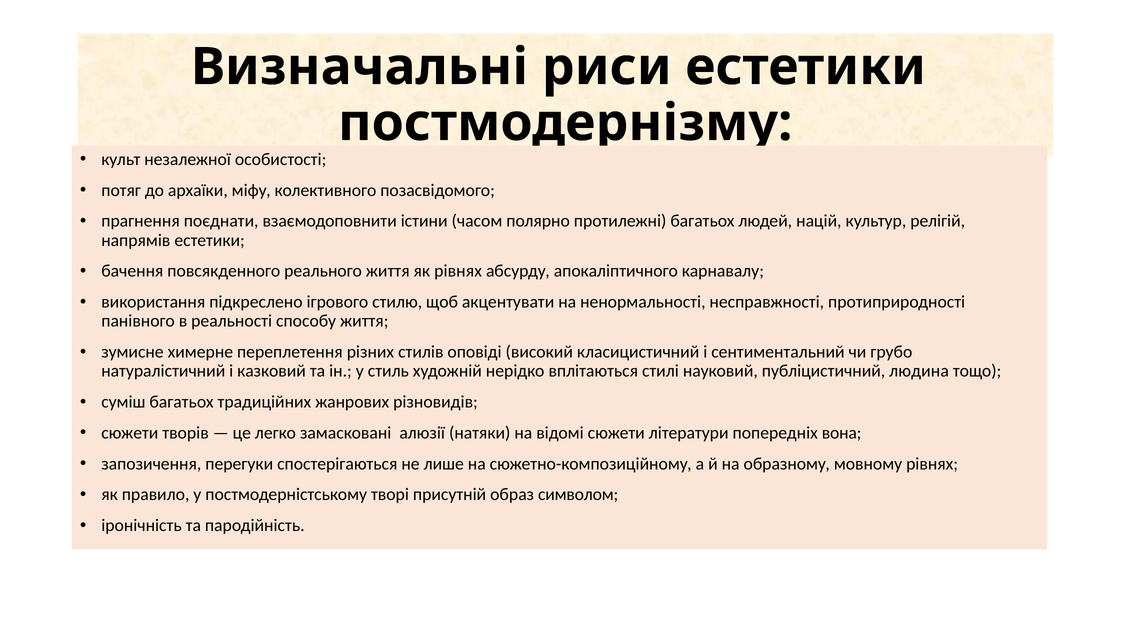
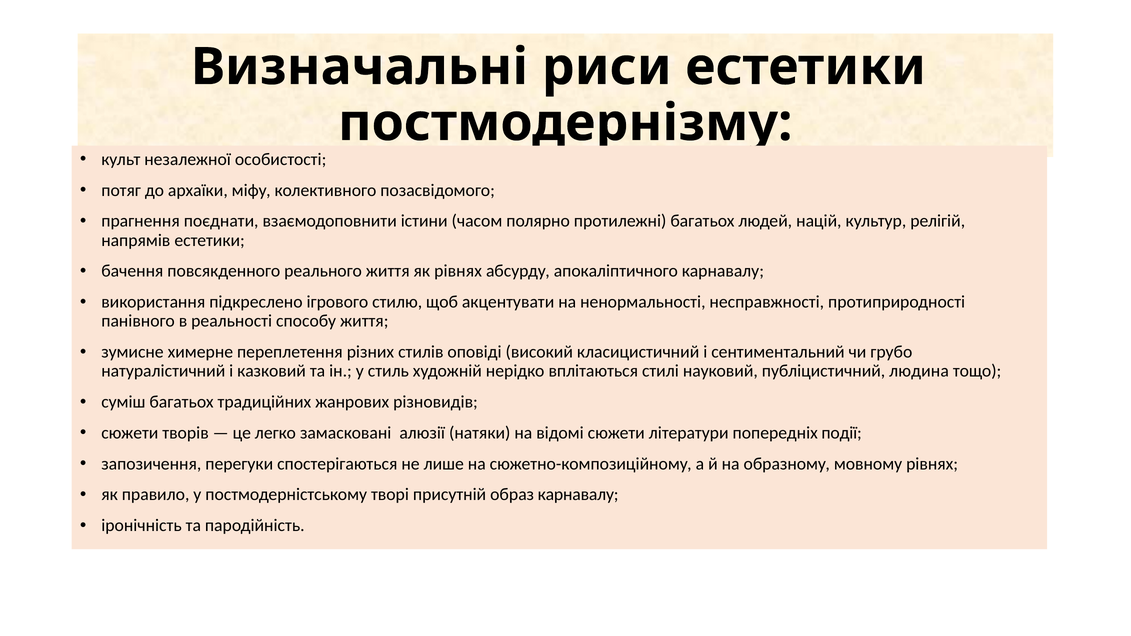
вона: вона -> події
образ символом: символом -> карнавалу
